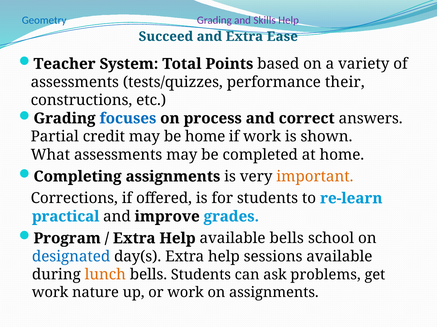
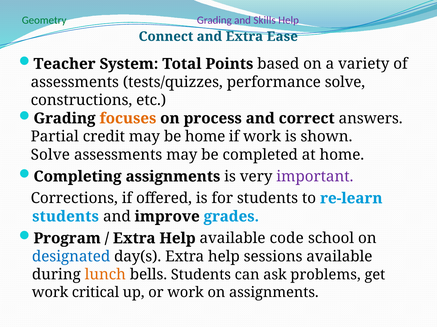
Geometry colour: blue -> green
Succeed: Succeed -> Connect
performance their: their -> solve
focuses colour: blue -> orange
What at (50, 155): What -> Solve
important colour: orange -> purple
practical at (66, 217): practical -> students
available bells: bells -> code
nature: nature -> critical
